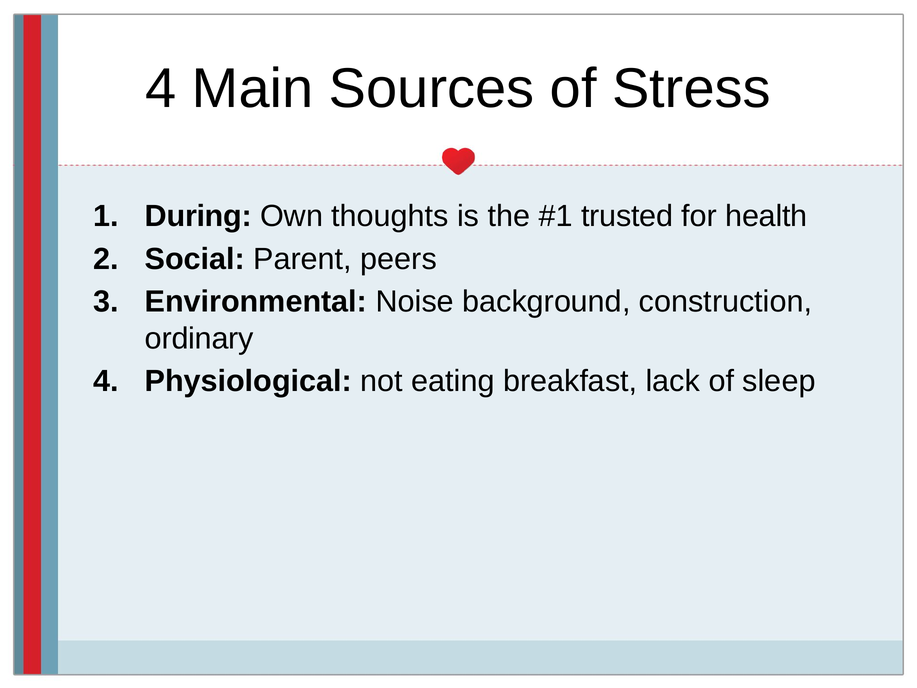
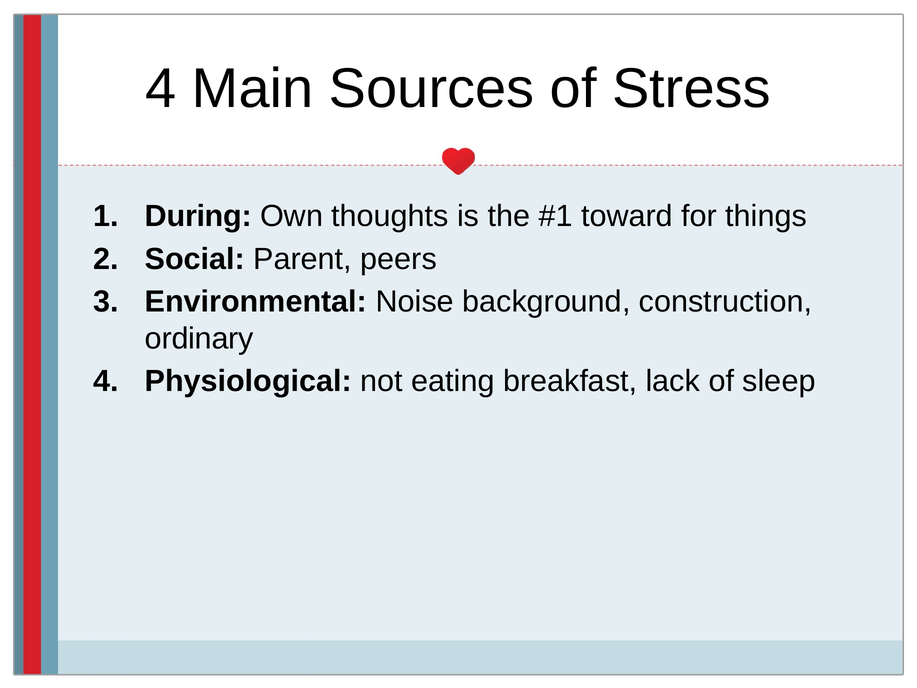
trusted: trusted -> toward
health: health -> things
